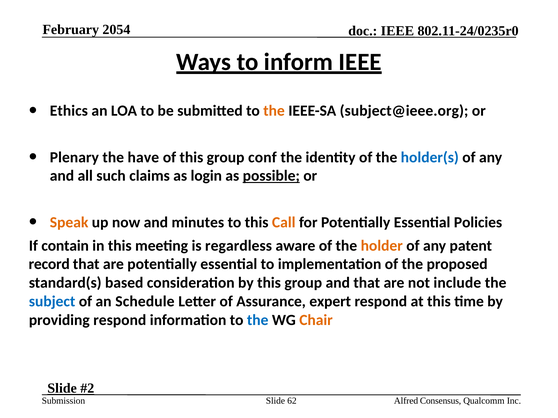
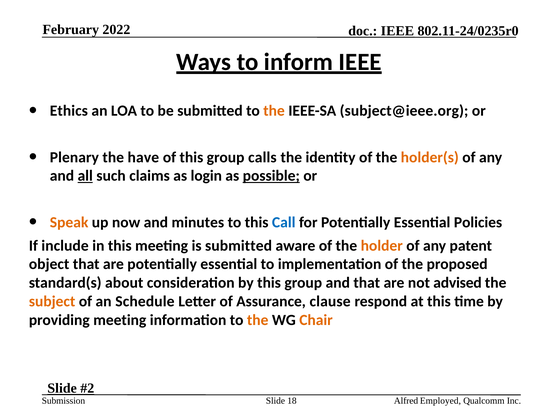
2054: 2054 -> 2022
conf: conf -> calls
holder(s colour: blue -> orange
all underline: none -> present
Call colour: orange -> blue
contain: contain -> include
is regardless: regardless -> submitted
record: record -> object
based: based -> about
include: include -> advised
subject colour: blue -> orange
expert: expert -> clause
providing respond: respond -> meeting
the at (258, 320) colour: blue -> orange
62: 62 -> 18
Consensus: Consensus -> Employed
